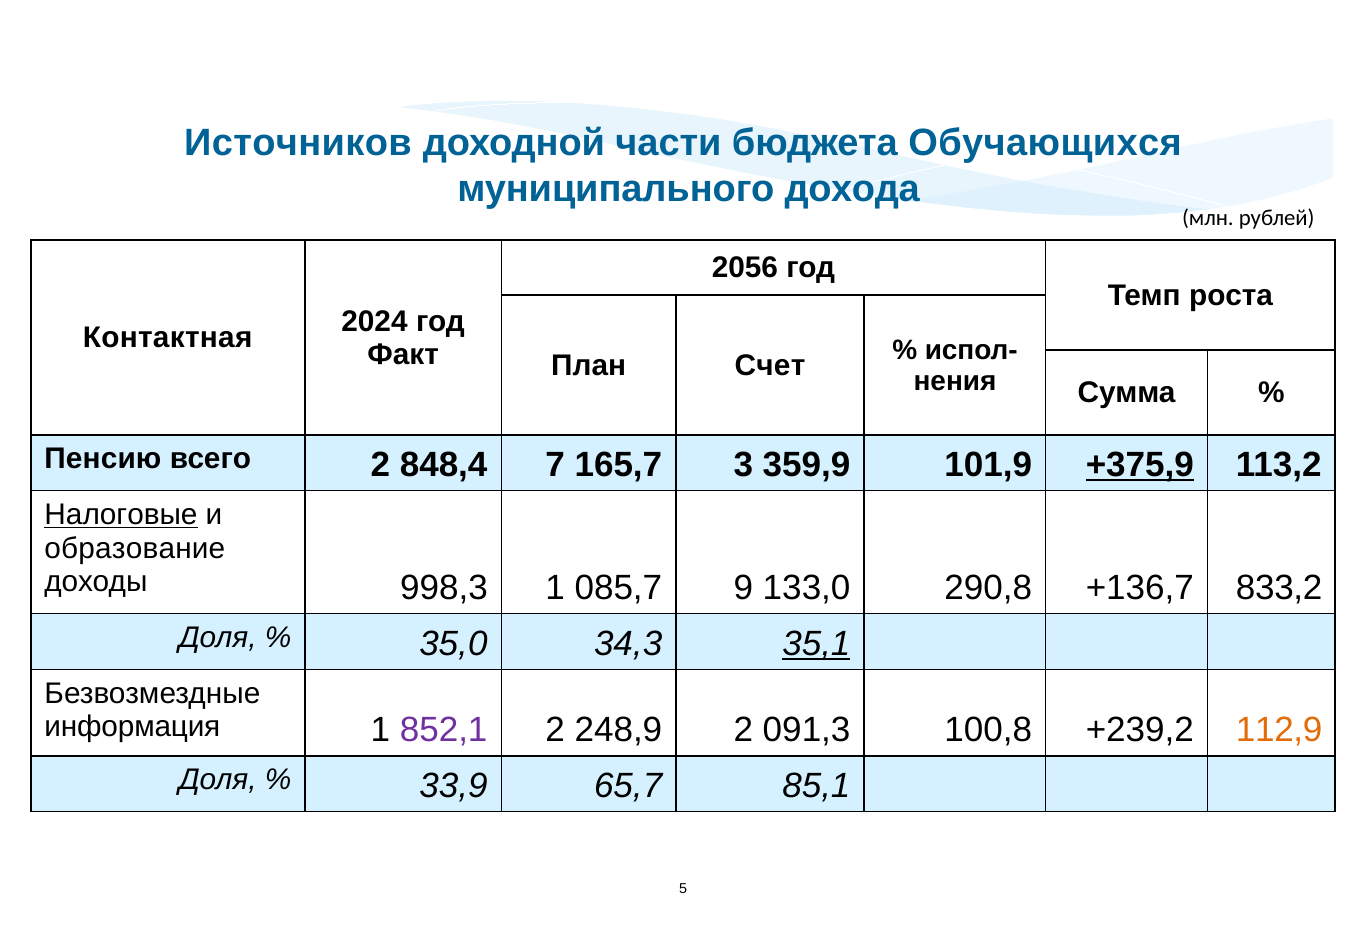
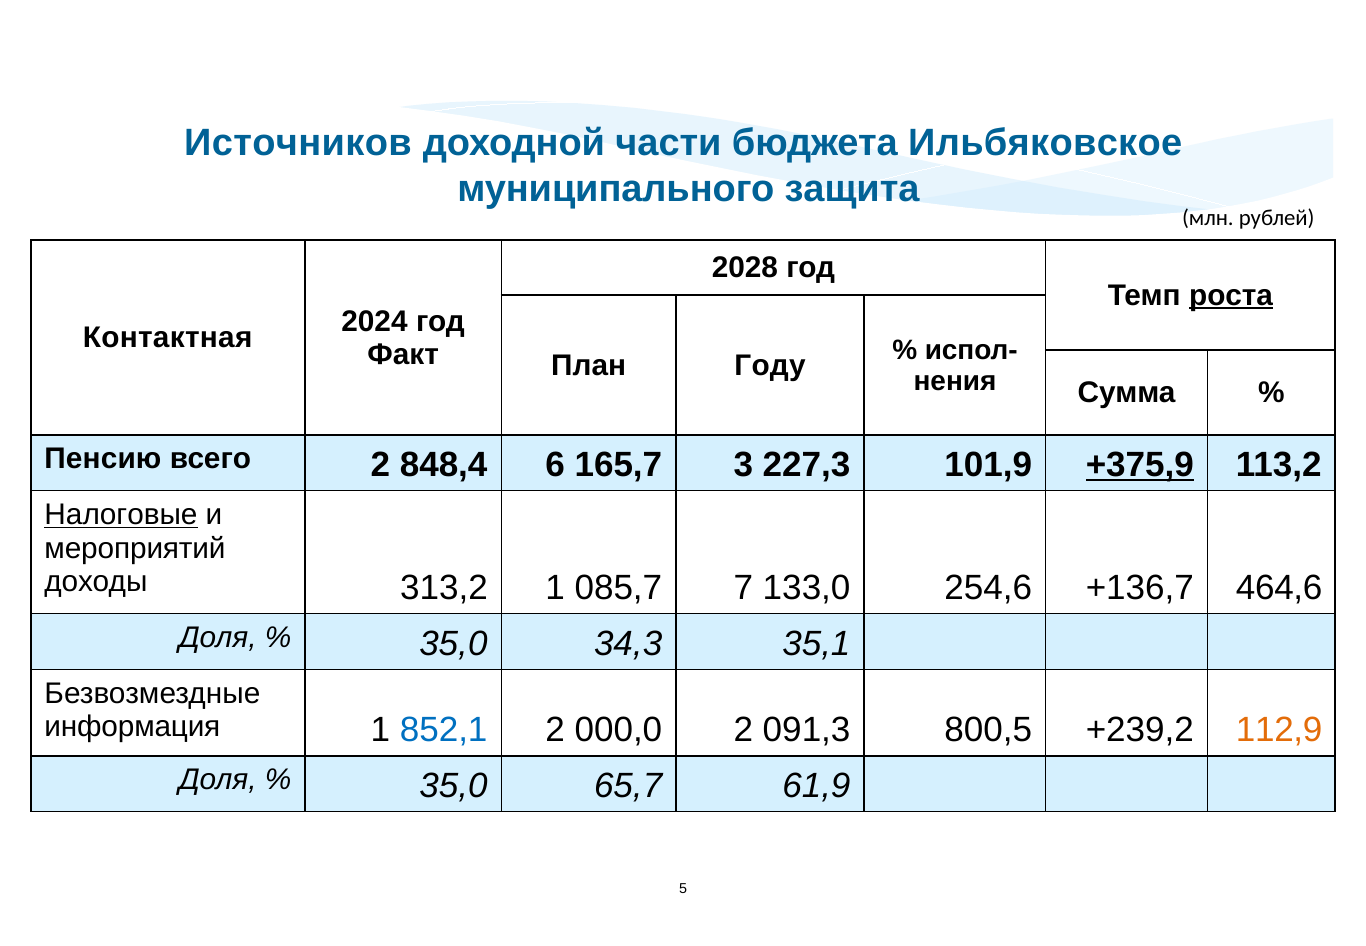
Обучающихся: Обучающихся -> Ильбяковское
дохода: дохода -> защита
2056: 2056 -> 2028
роста underline: none -> present
Счет: Счет -> Году
7: 7 -> 6
359,9: 359,9 -> 227,3
образование: образование -> мероприятий
998,3: 998,3 -> 313,2
9: 9 -> 7
290,8: 290,8 -> 254,6
833,2: 833,2 -> 464,6
35,1 underline: present -> none
852,1 colour: purple -> blue
248,9: 248,9 -> 000,0
100,8: 100,8 -> 800,5
33,9 at (453, 786): 33,9 -> 35,0
85,1: 85,1 -> 61,9
